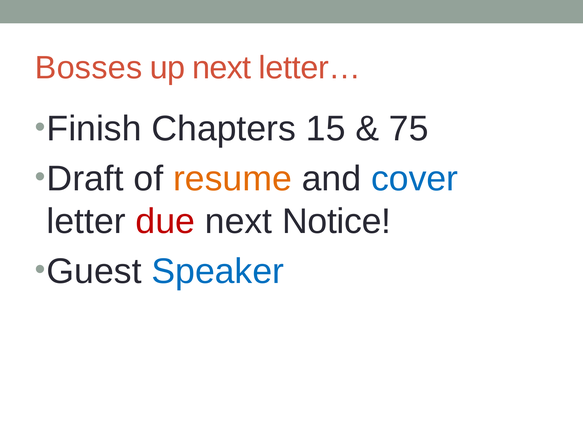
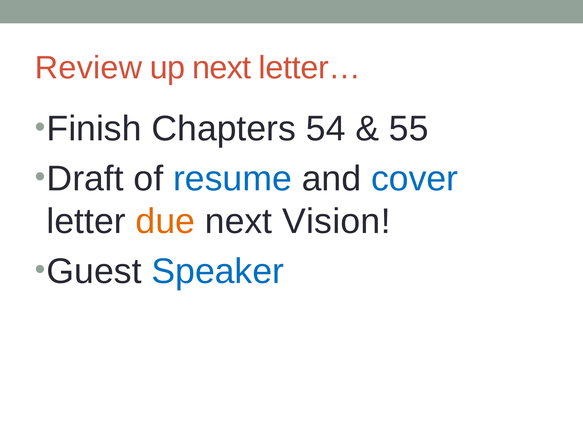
Bosses: Bosses -> Review
15: 15 -> 54
75: 75 -> 55
resume colour: orange -> blue
due colour: red -> orange
Notice: Notice -> Vision
